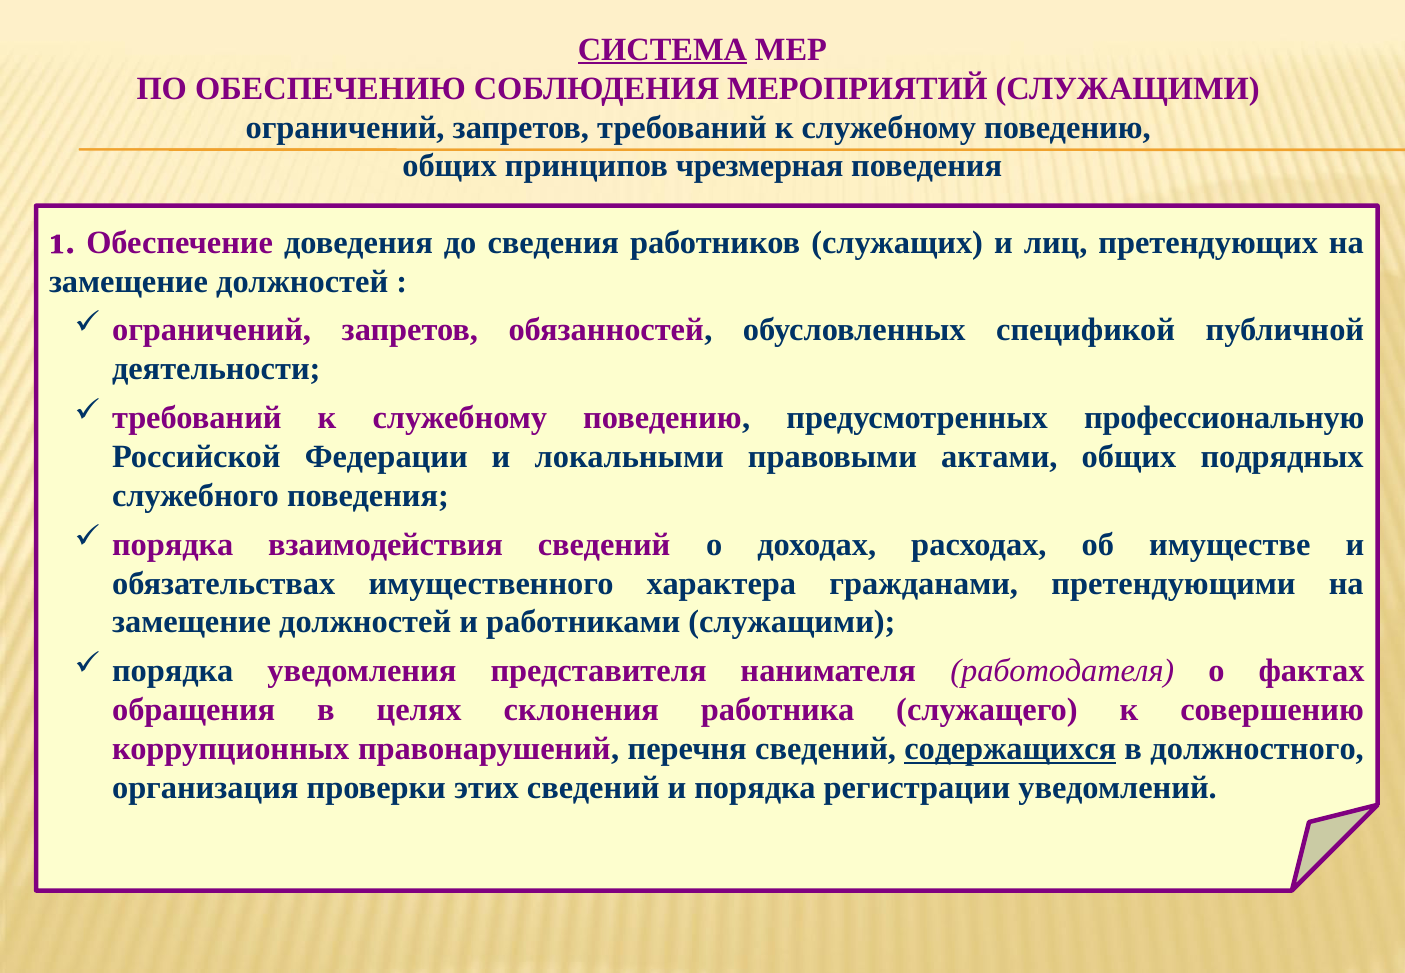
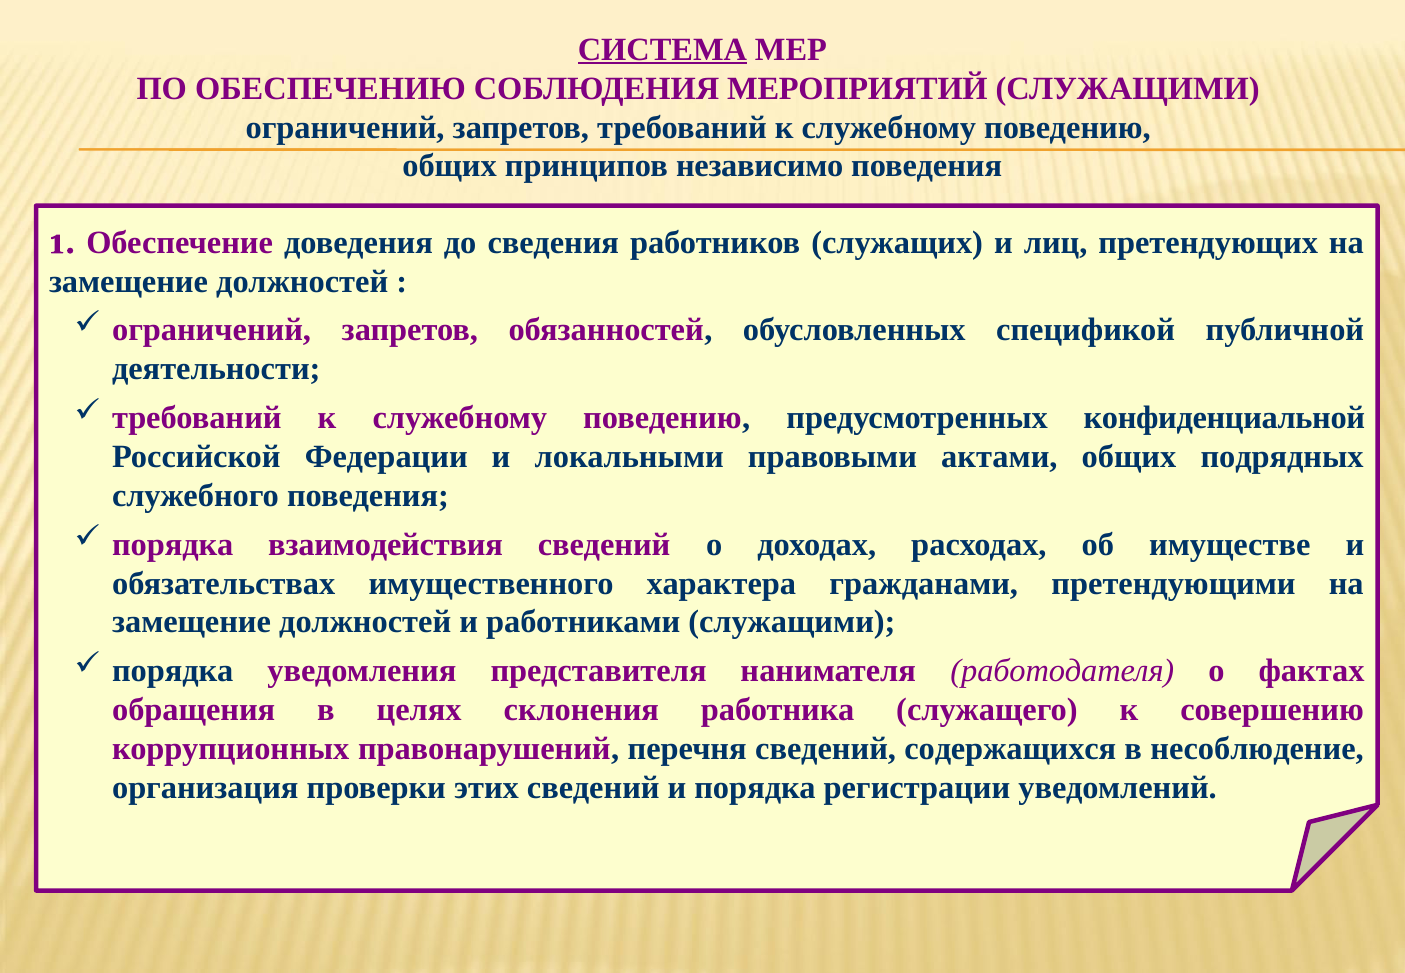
чрезмерная: чрезмерная -> независимо
профессиональную: профессиональную -> конфиденциальной
содержащихся underline: present -> none
должностного: должностного -> несоблюдение
